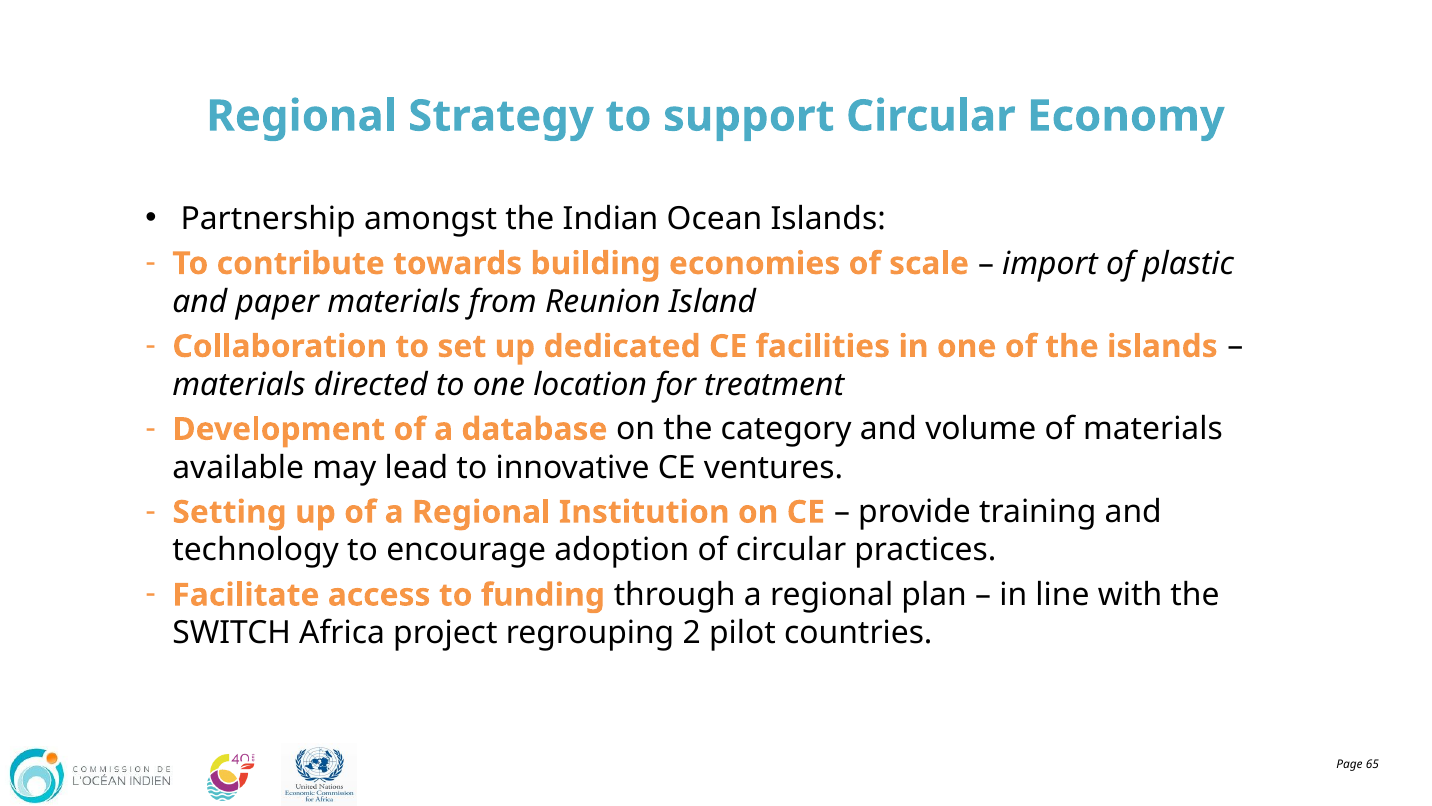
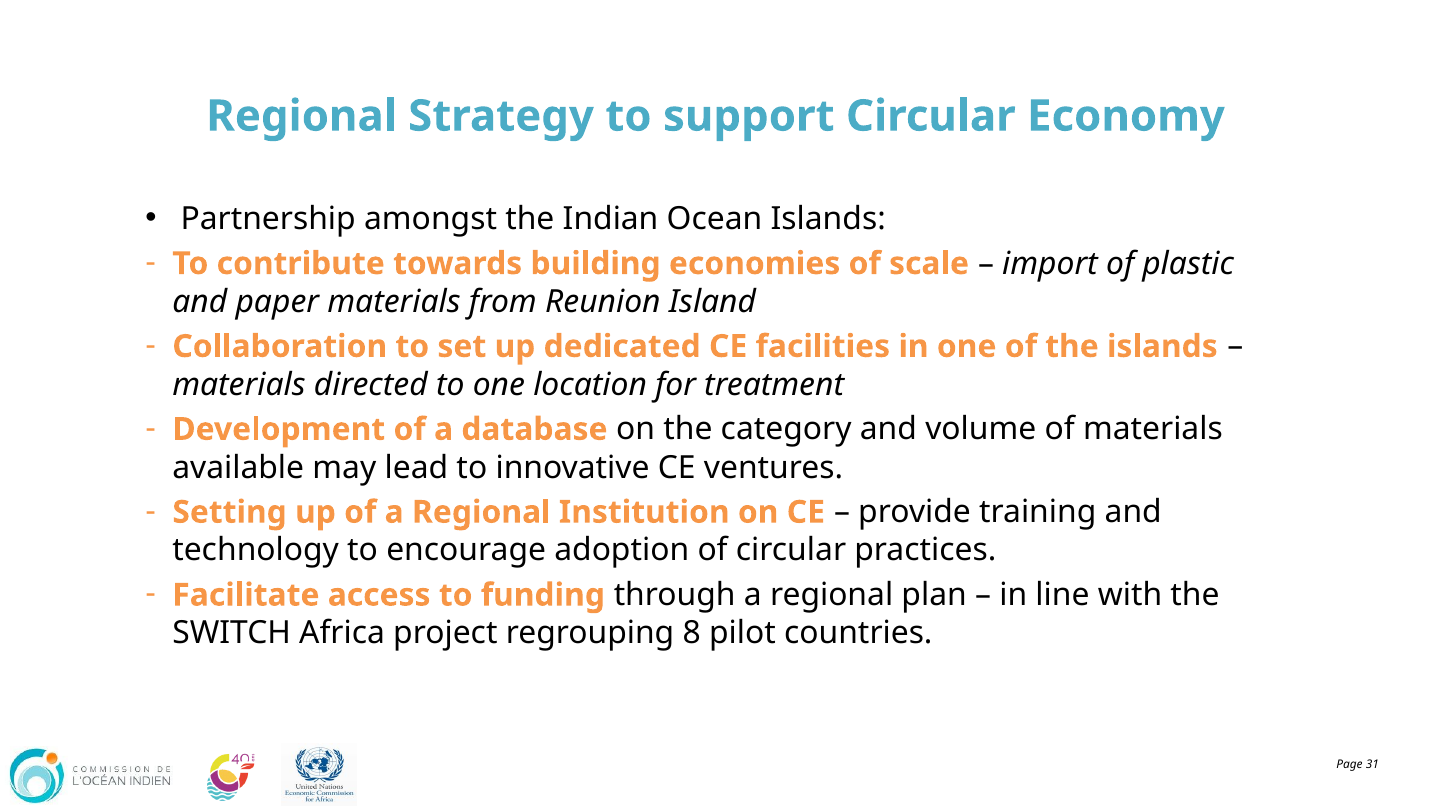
2: 2 -> 8
65: 65 -> 31
